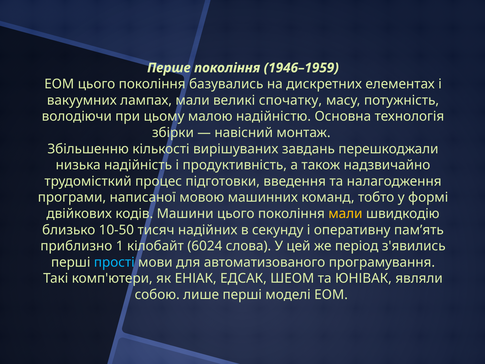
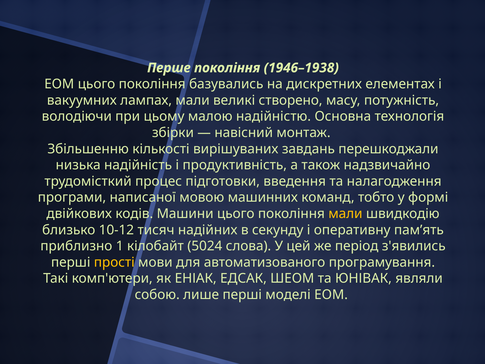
1946–1959: 1946–1959 -> 1946–1938
спочатку: спочатку -> створено
10-50: 10-50 -> 10-12
6024: 6024 -> 5024
прості colour: light blue -> yellow
